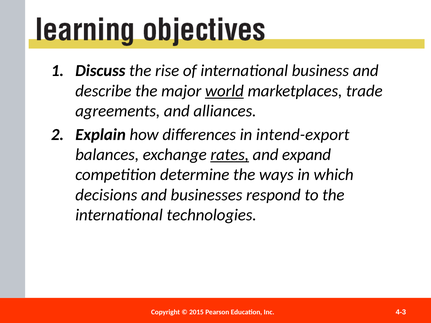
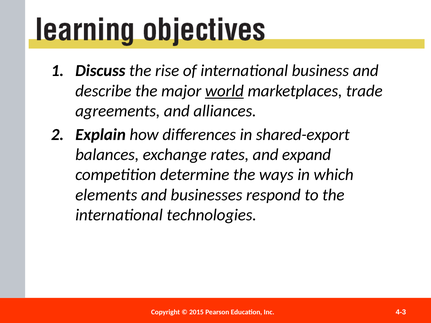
intend-export: intend-export -> shared-export
rates underline: present -> none
decisions: decisions -> elements
